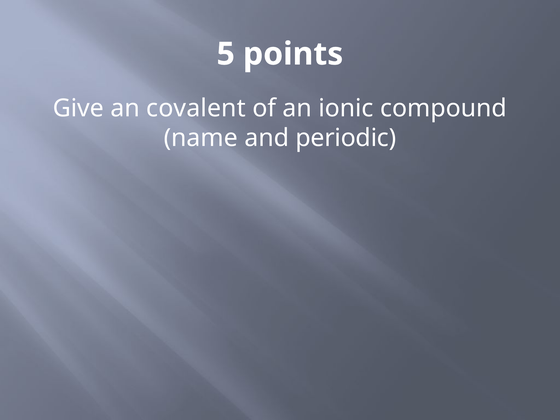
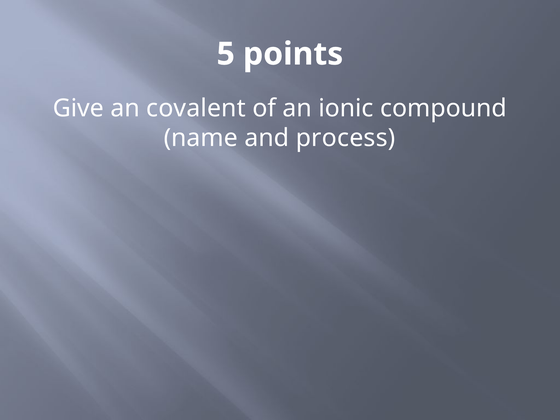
periodic: periodic -> process
